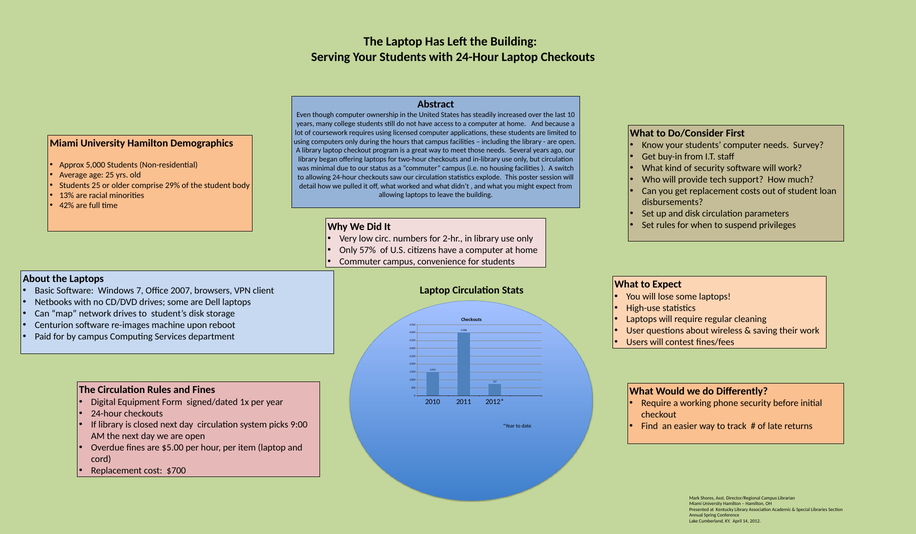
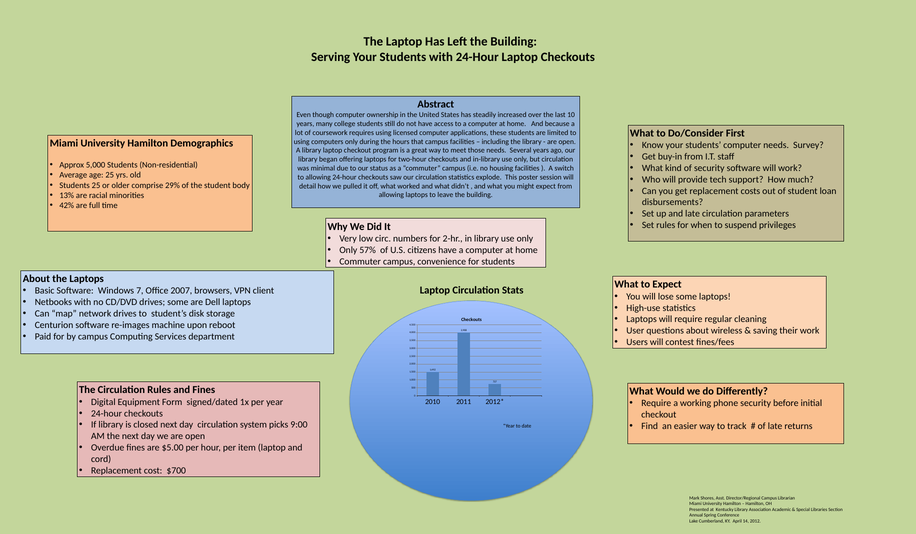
and disk: disk -> late
